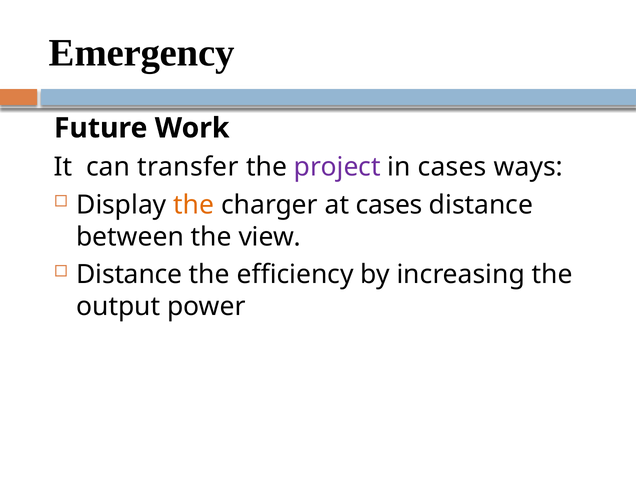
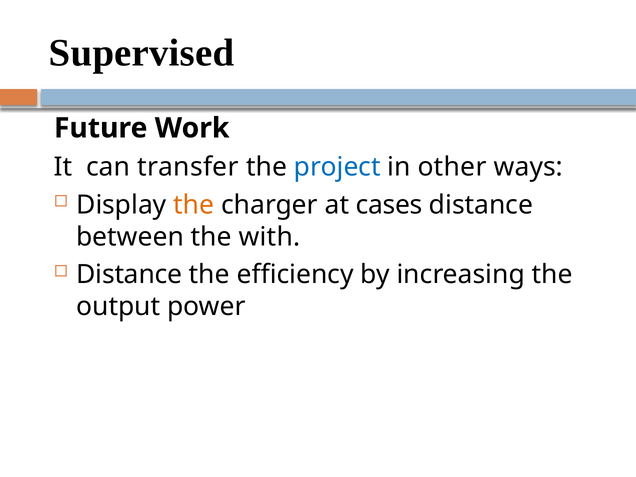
Emergency: Emergency -> Supervised
project colour: purple -> blue
in cases: cases -> other
view: view -> with
